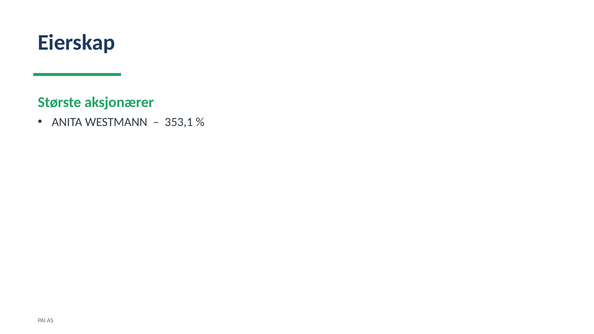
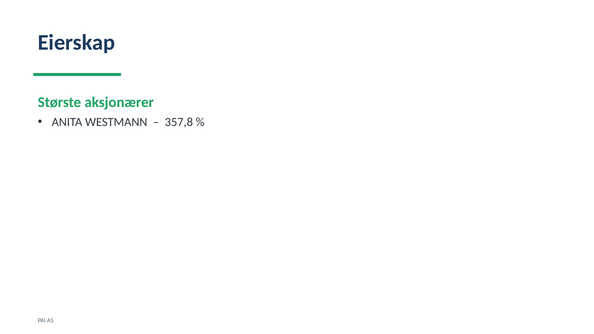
353,1: 353,1 -> 357,8
